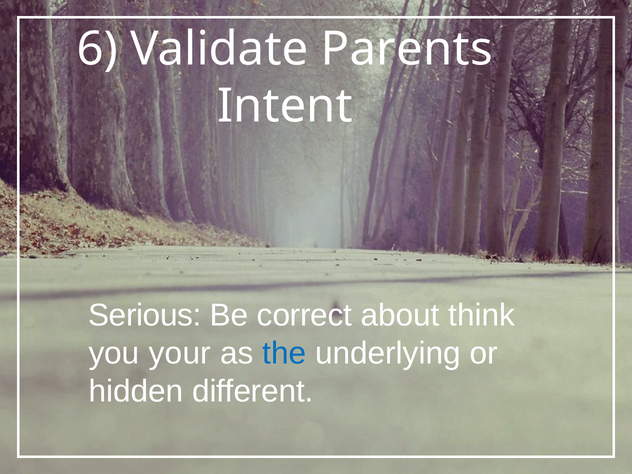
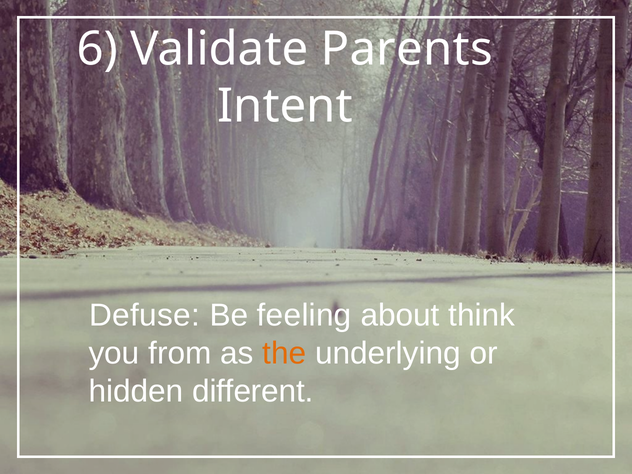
Serious: Serious -> Defuse
correct: correct -> feeling
your: your -> from
the colour: blue -> orange
